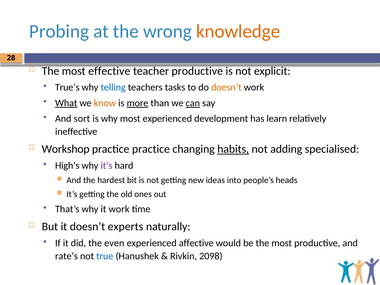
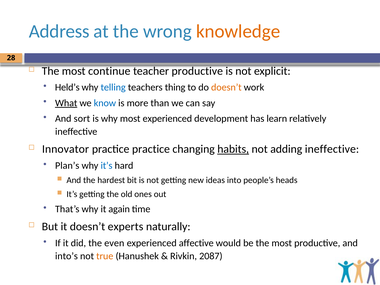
Probing: Probing -> Address
effective: effective -> continue
True’s: True’s -> Held’s
tasks: tasks -> thing
know colour: orange -> blue
more underline: present -> none
can underline: present -> none
Workshop: Workshop -> Innovator
adding specialised: specialised -> ineffective
High’s: High’s -> Plan’s
it’s at (107, 166) colour: purple -> blue
it work: work -> again
rate’s: rate’s -> into’s
true colour: blue -> orange
2098: 2098 -> 2087
